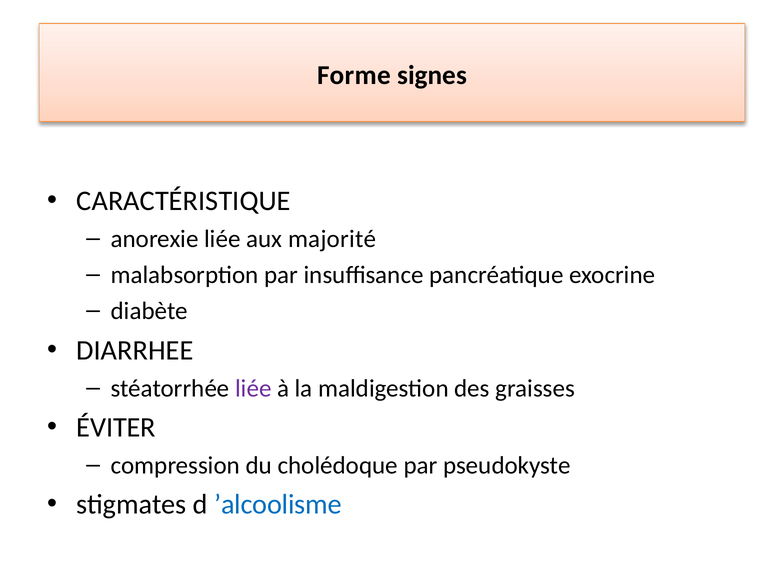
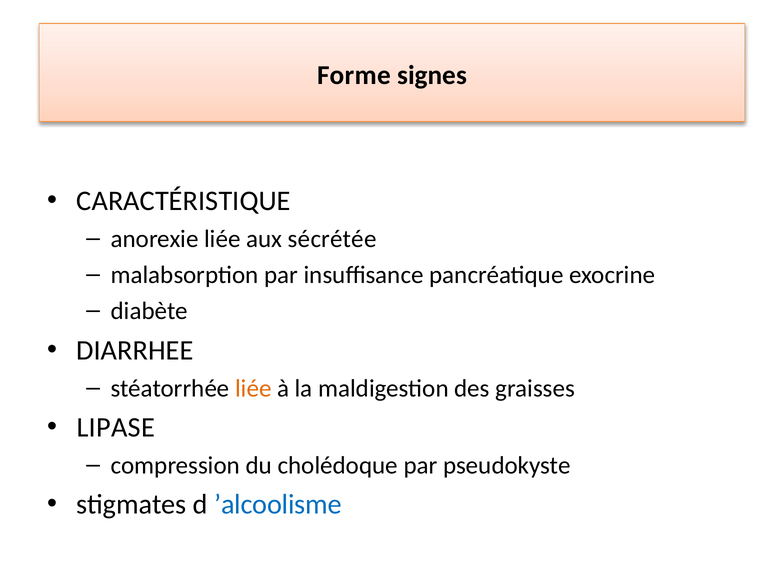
majorité: majorité -> sécrétée
liée at (253, 388) colour: purple -> orange
ÉVITER: ÉVITER -> LIPASE
